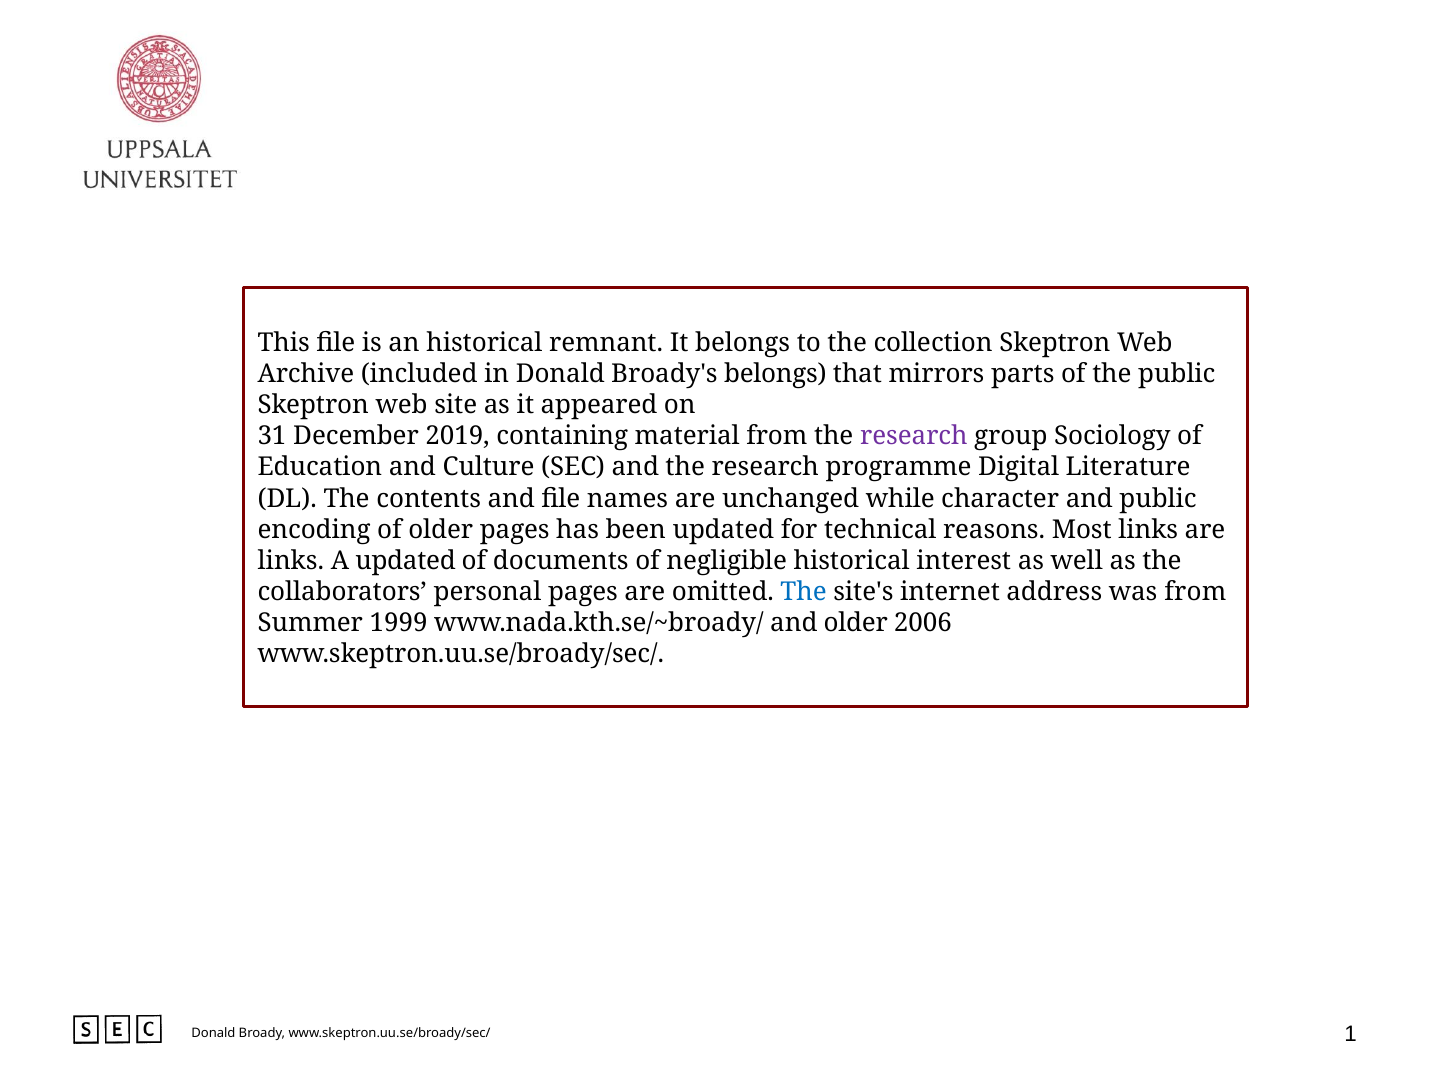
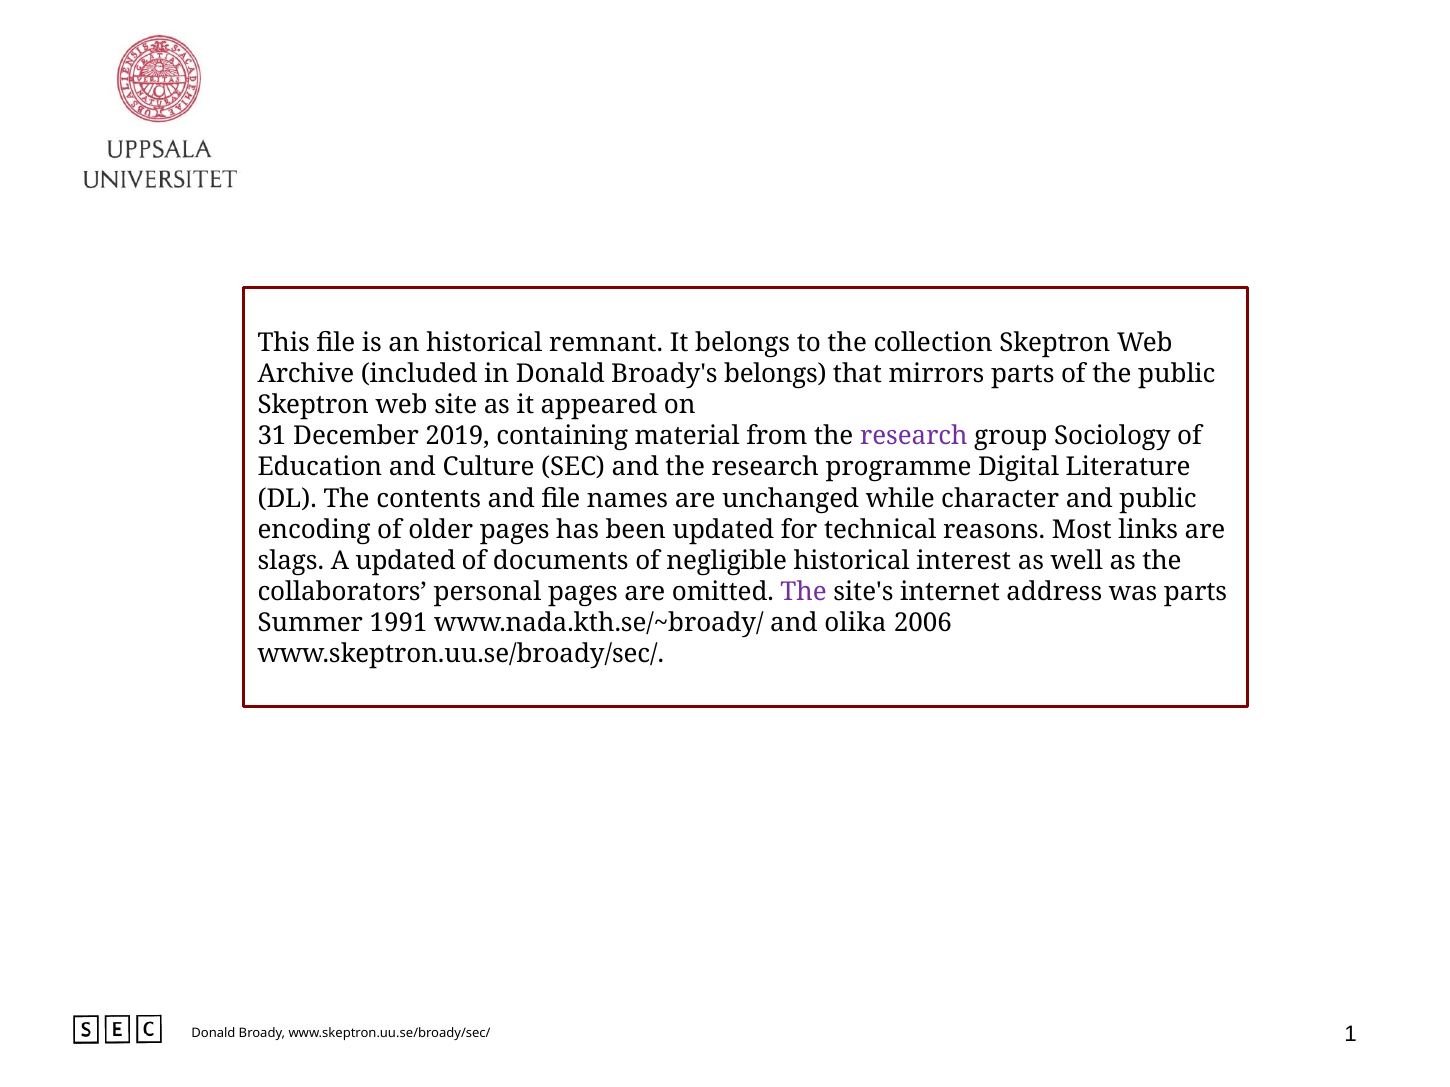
links at (291, 561): links -> slags
The at (804, 592) colour: blue -> purple
was from: from -> parts
1999: 1999 -> 1991
and older: older -> olika
